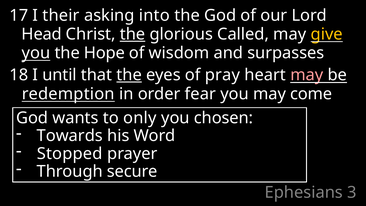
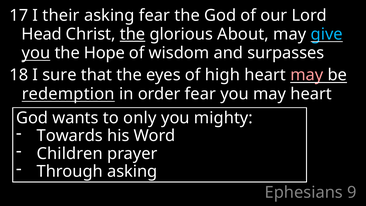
asking into: into -> fear
Called: Called -> About
give colour: yellow -> light blue
until: until -> sure
the at (129, 75) underline: present -> none
pray: pray -> high
may come: come -> heart
chosen: chosen -> mighty
Stopped: Stopped -> Children
Through secure: secure -> asking
3: 3 -> 9
